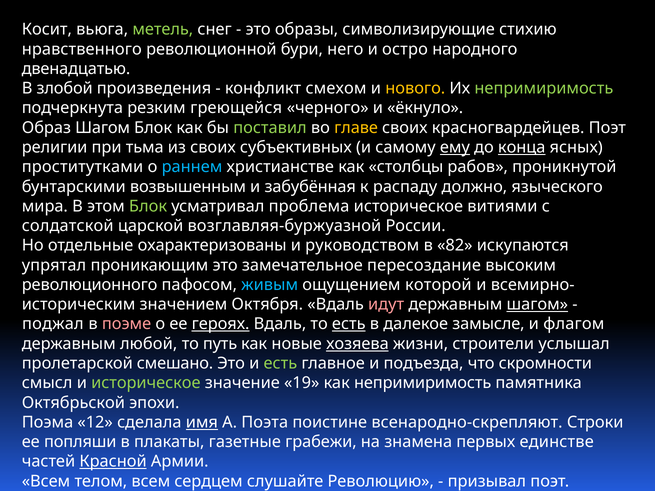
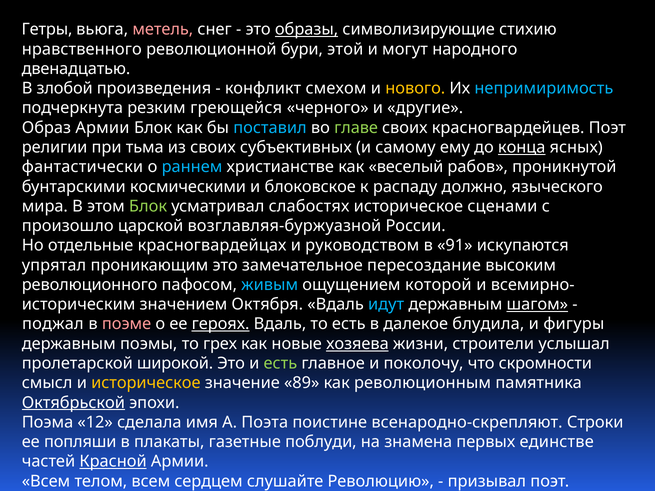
Косит: Косит -> Гетры
метель colour: light green -> pink
образы underline: none -> present
него: него -> этой
остро: остро -> могут
непримиримость at (544, 88) colour: light green -> light blue
ёкнуло: ёкнуло -> другие
Образ Шагом: Шагом -> Армии
поставил colour: light green -> light blue
главе colour: yellow -> light green
ему underline: present -> none
проститутками: проститутками -> фантастически
столбцы: столбцы -> веселый
возвышенным: возвышенным -> космическими
забубённая: забубённая -> блоковское
проблема: проблема -> слабостях
витиями: витиями -> сценами
солдатской: солдатской -> произошло
охарактеризованы: охарактеризованы -> красногвардейцах
82: 82 -> 91
идут colour: pink -> light blue
есть at (349, 324) underline: present -> none
замысле: замысле -> блудила
флагом: флагом -> фигуры
любой: любой -> поэмы
путь: путь -> грех
смешано: смешано -> широкой
подъезда: подъезда -> поколочу
историческое at (146, 383) colour: light green -> yellow
19: 19 -> 89
как непримиримость: непримиримость -> революционным
Октябрьской underline: none -> present
имя underline: present -> none
грабежи: грабежи -> поблуди
